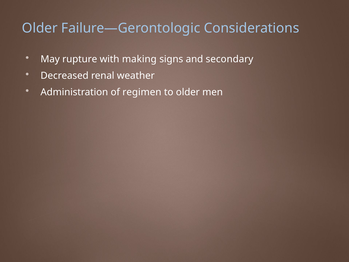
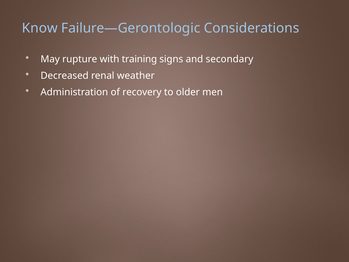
Older at (40, 28): Older -> Know
making: making -> training
regimen: regimen -> recovery
